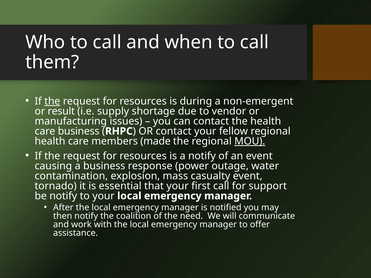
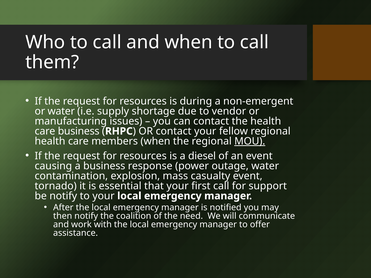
the at (52, 101) underline: present -> none
or result: result -> water
members made: made -> when
a notify: notify -> diesel
